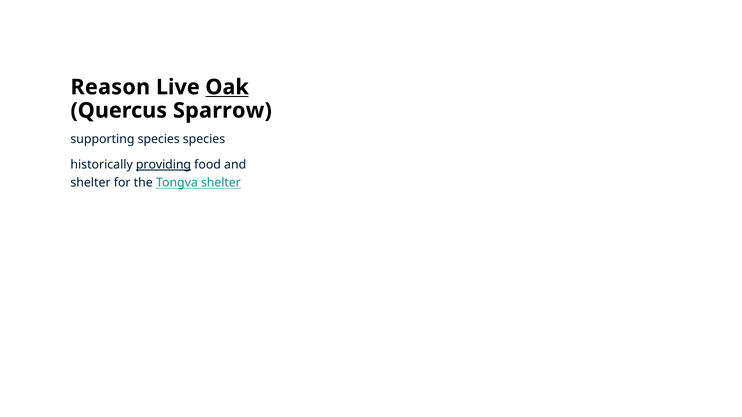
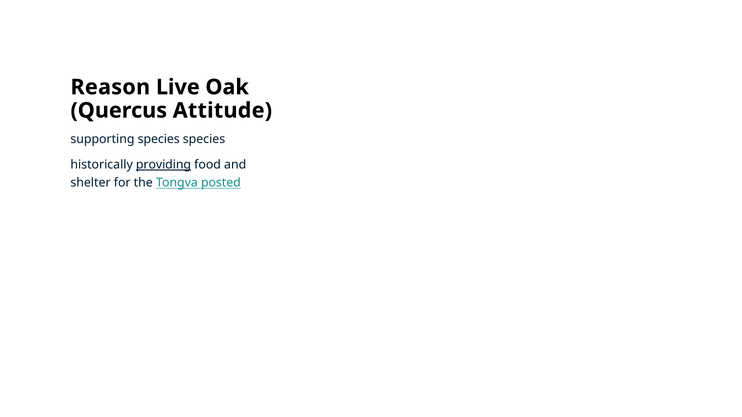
Oak underline: present -> none
Sparrow: Sparrow -> Attitude
Tongva shelter: shelter -> posted
